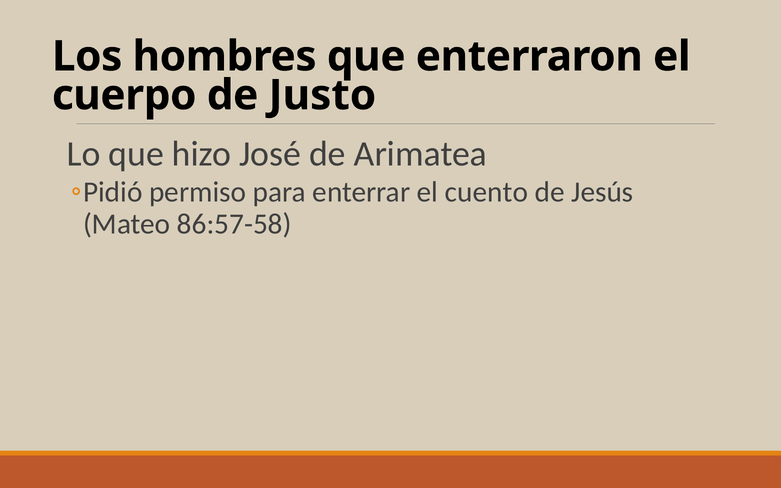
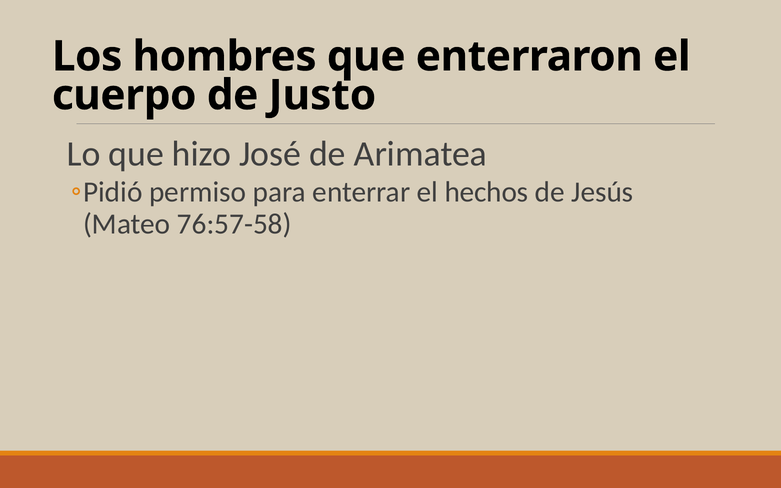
cuento: cuento -> hechos
86:57-58: 86:57-58 -> 76:57-58
